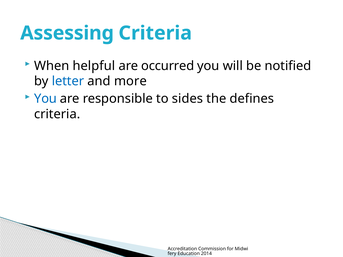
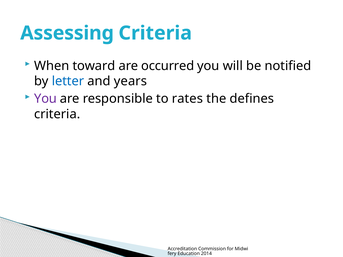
helpful: helpful -> toward
more: more -> years
You at (45, 99) colour: blue -> purple
sides: sides -> rates
